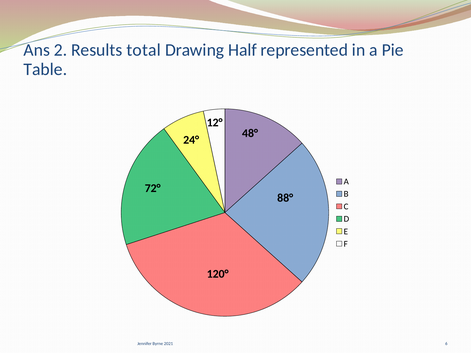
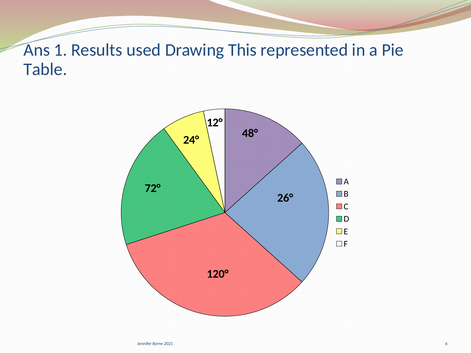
2: 2 -> 1
total: total -> used
Half: Half -> This
88°: 88° -> 26°
